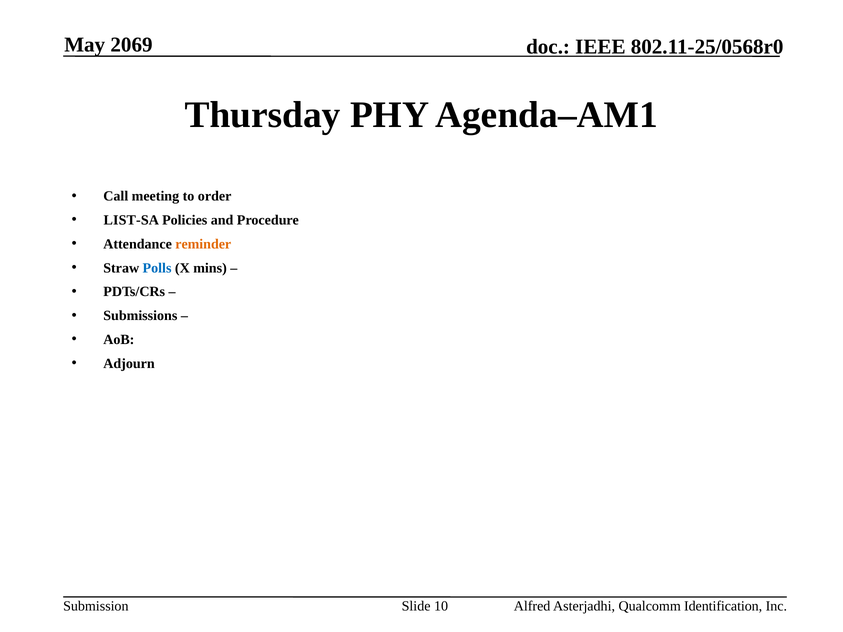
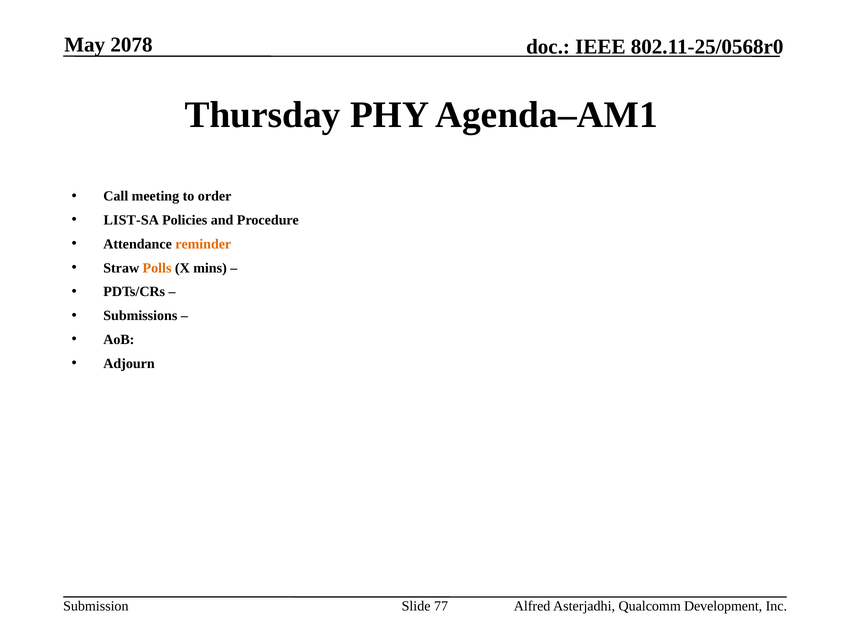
2069: 2069 -> 2078
Polls colour: blue -> orange
10: 10 -> 77
Identification: Identification -> Development
